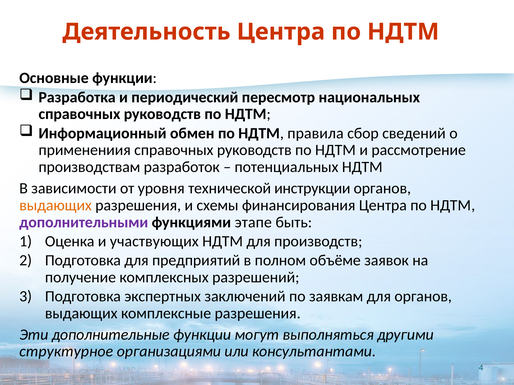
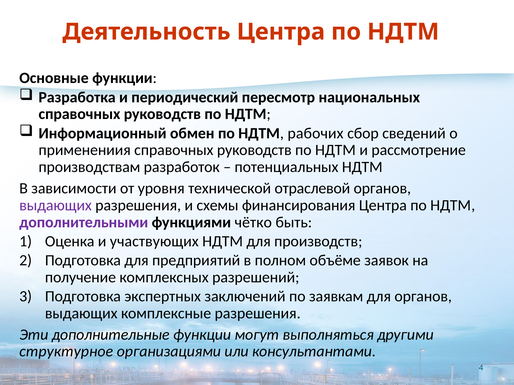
правила: правила -> рабочих
инструкции: инструкции -> отраслевой
выдающих at (56, 205) colour: orange -> purple
этапе: этапе -> чётко
